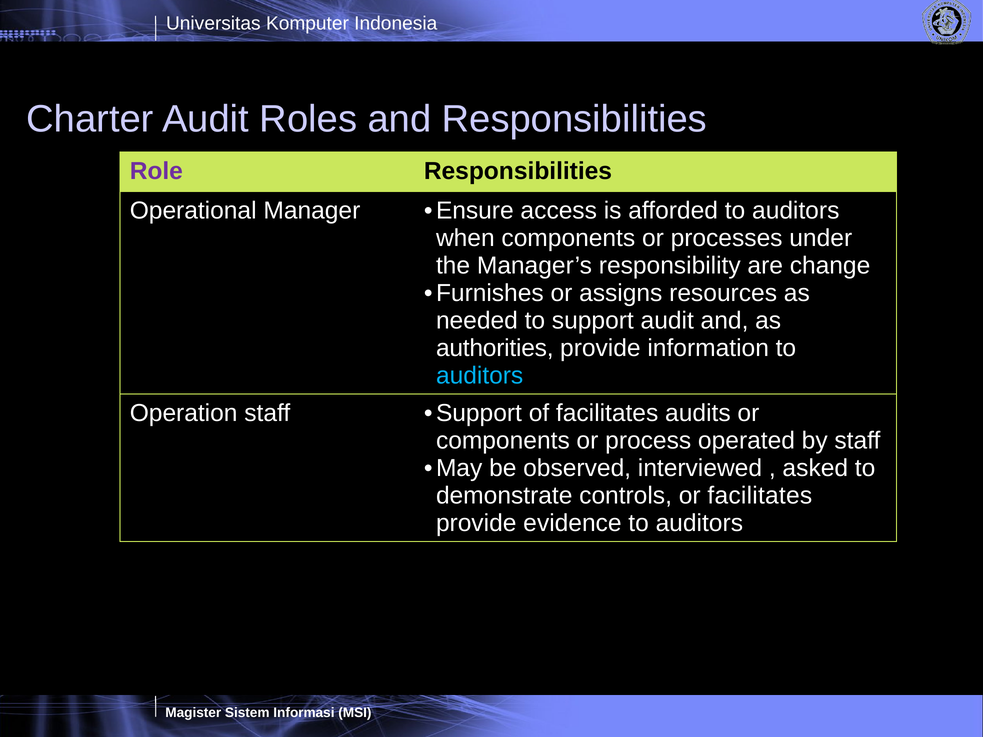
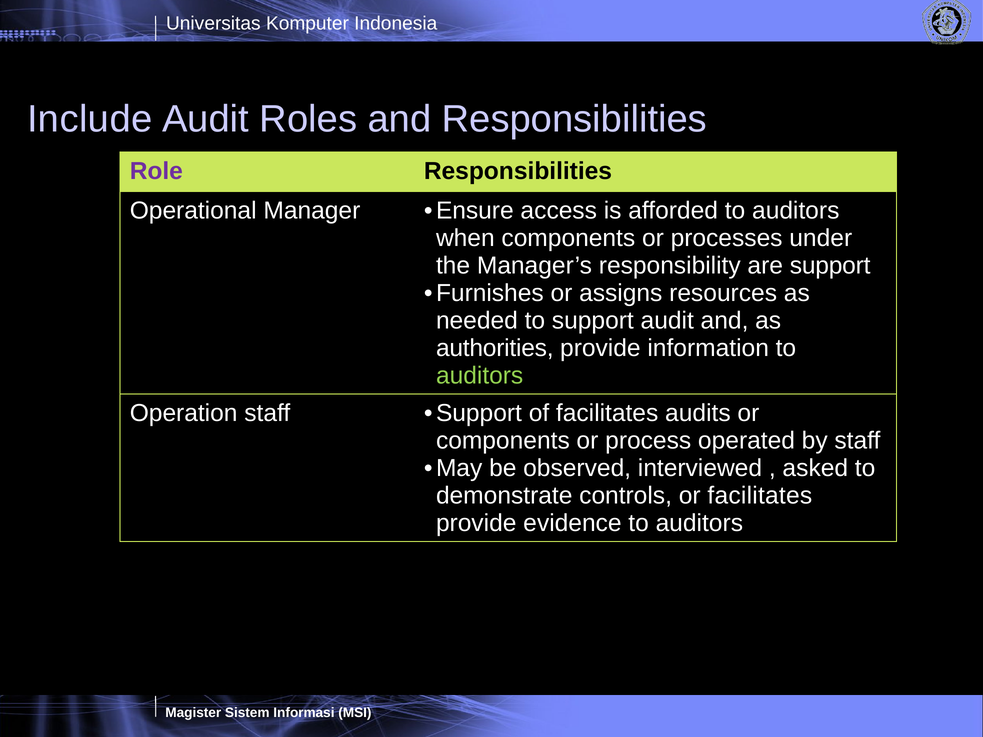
Charter: Charter -> Include
are change: change -> support
auditors at (480, 376) colour: light blue -> light green
